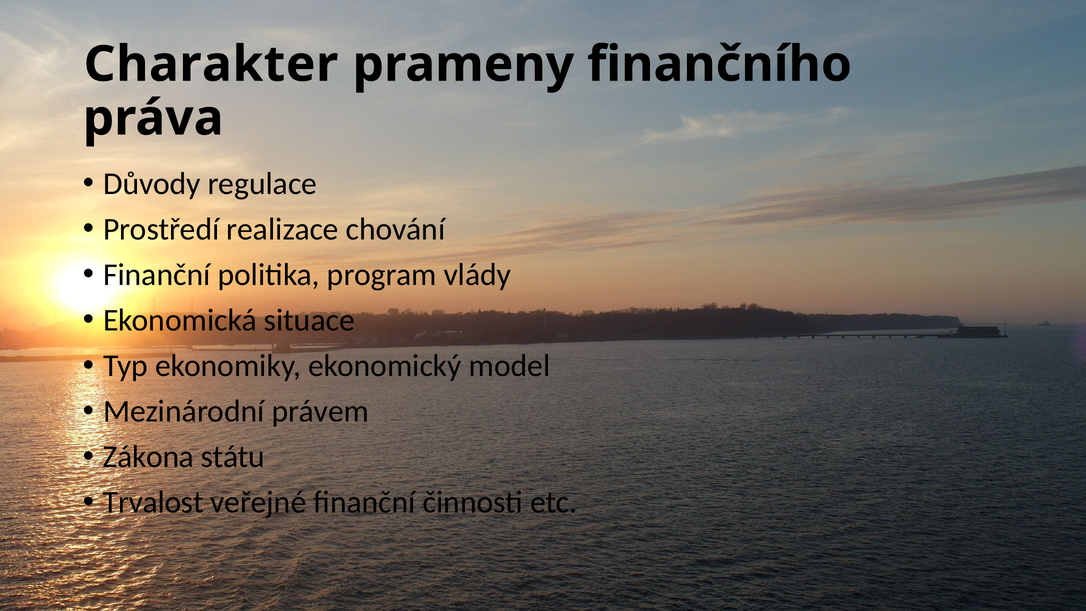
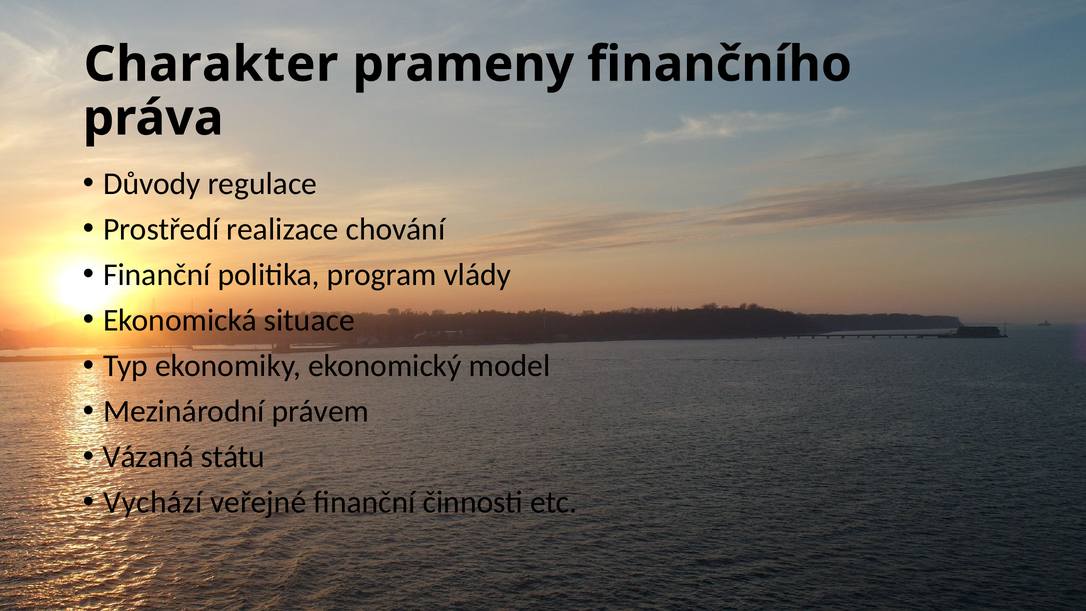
Zákona: Zákona -> Vázaná
Trvalost: Trvalost -> Vychází
